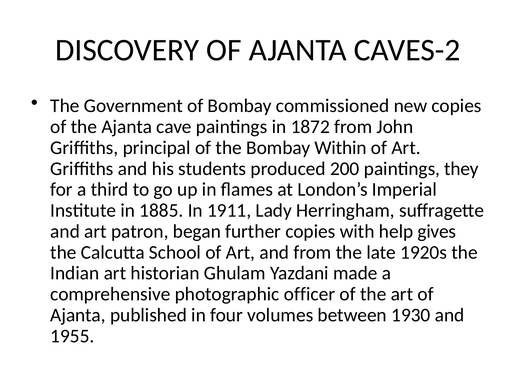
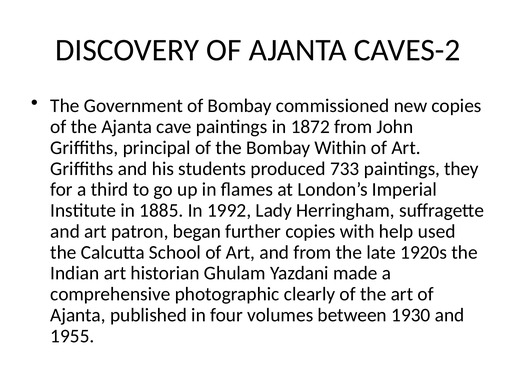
200: 200 -> 733
1911: 1911 -> 1992
gives: gives -> used
officer: officer -> clearly
